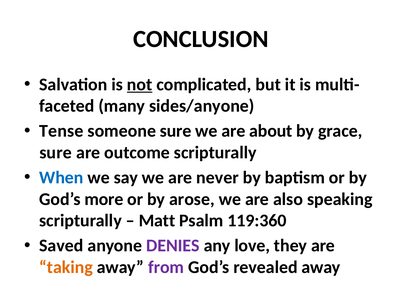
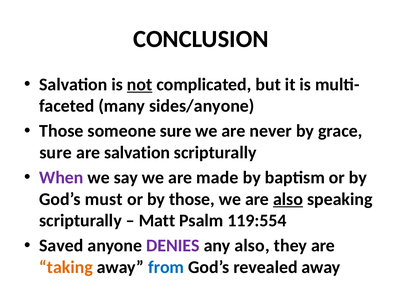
Tense at (61, 131): Tense -> Those
about: about -> never
are outcome: outcome -> salvation
When colour: blue -> purple
never: never -> made
more: more -> must
by arose: arose -> those
also at (288, 199) underline: none -> present
119:360: 119:360 -> 119:554
any love: love -> also
from colour: purple -> blue
